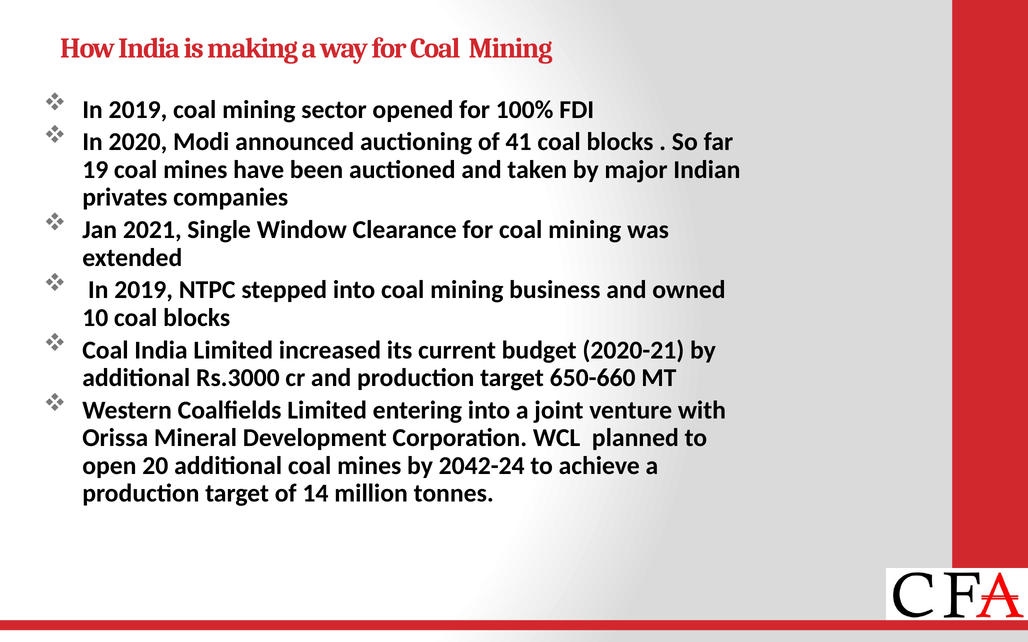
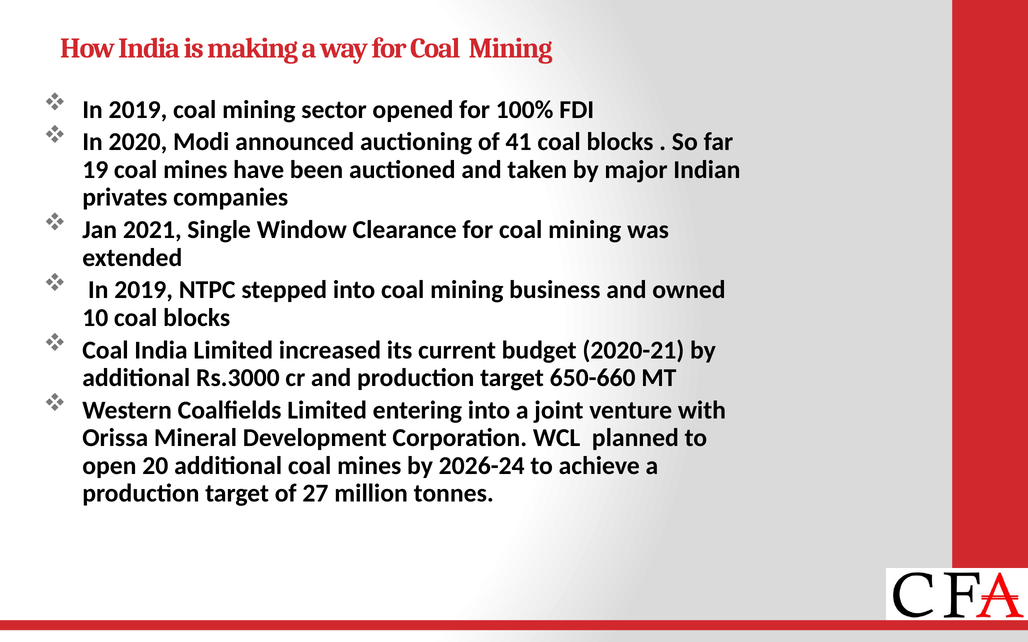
2042-24: 2042-24 -> 2026-24
14: 14 -> 27
